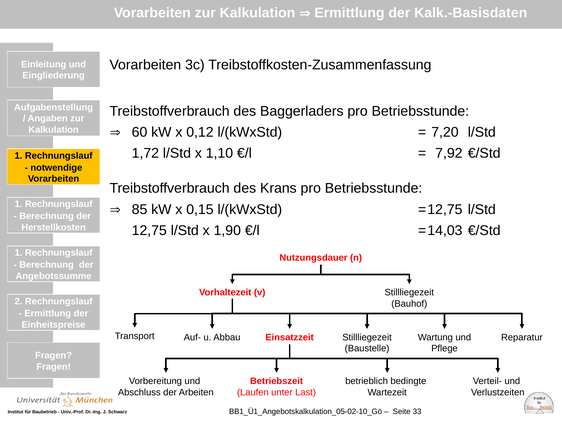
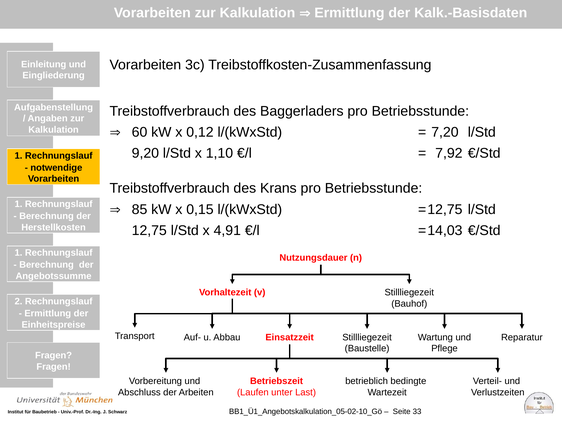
1,72: 1,72 -> 9,20
1,90: 1,90 -> 4,91
